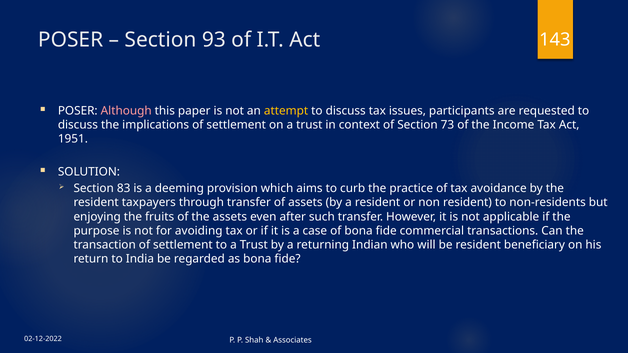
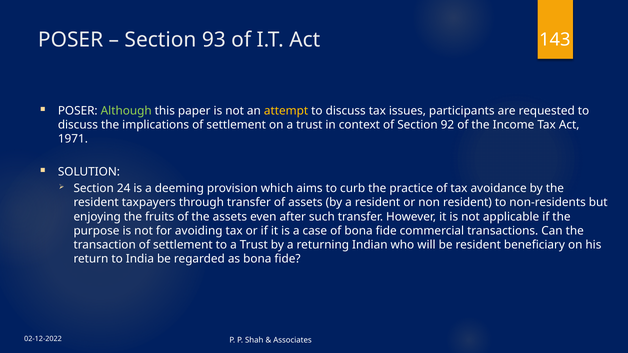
Although colour: pink -> light green
73: 73 -> 92
1951: 1951 -> 1971
83: 83 -> 24
